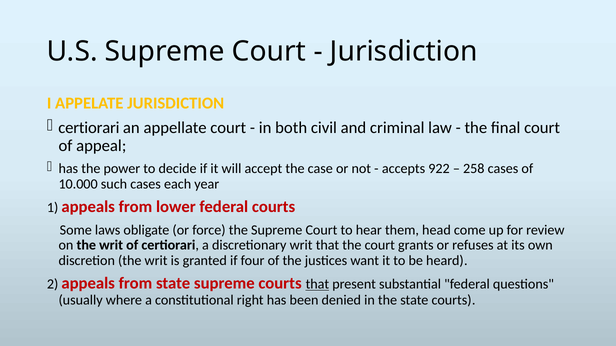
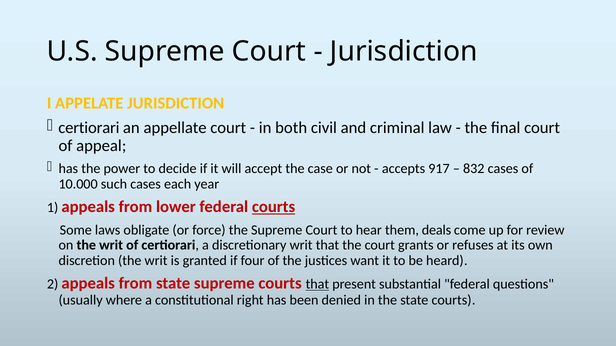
922: 922 -> 917
258: 258 -> 832
courts at (274, 207) underline: none -> present
head: head -> deals
